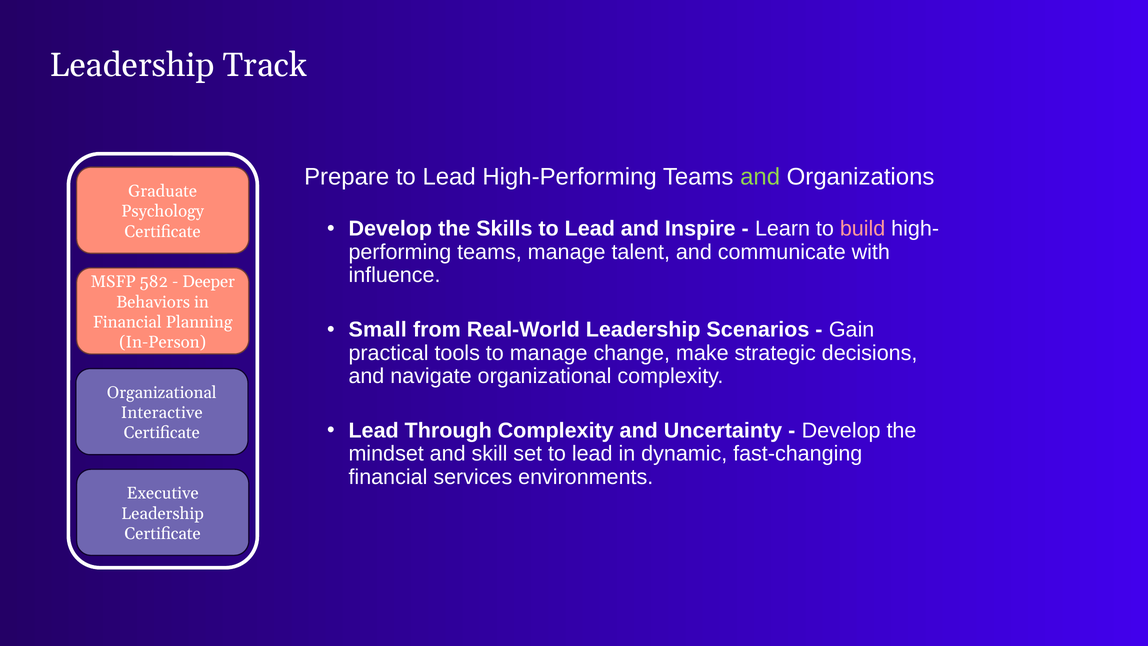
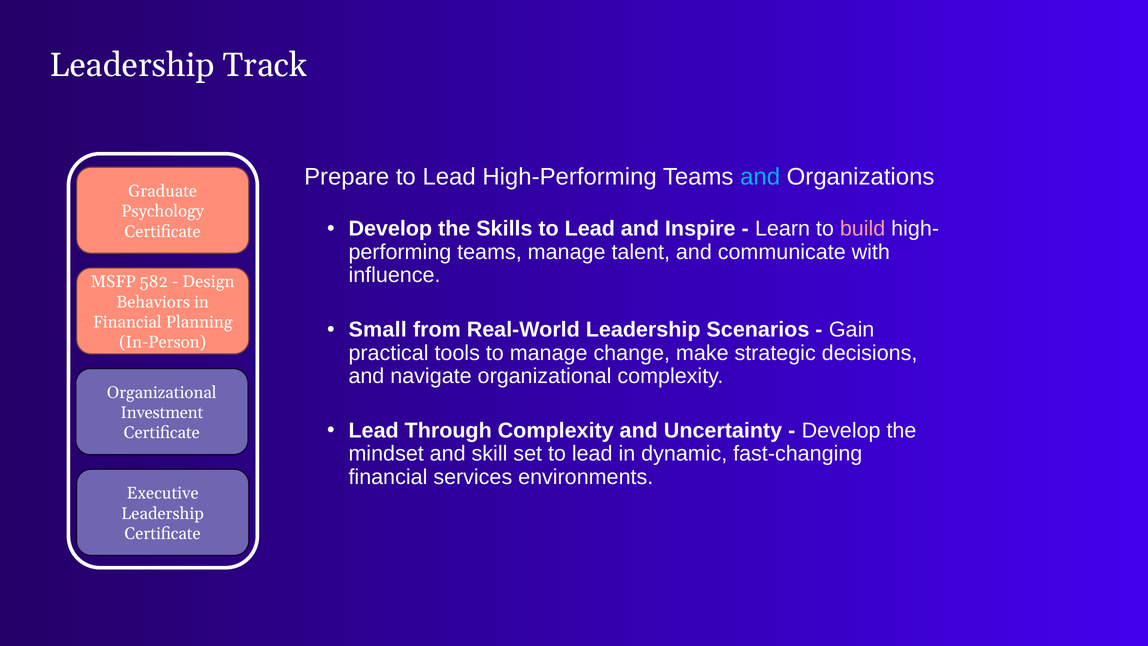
and at (760, 177) colour: light green -> light blue
Deeper: Deeper -> Design
Interactive: Interactive -> Investment
